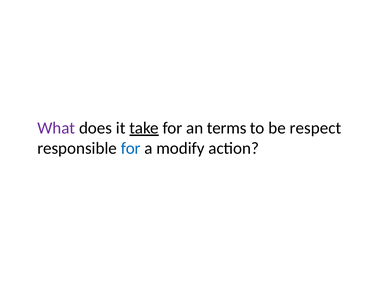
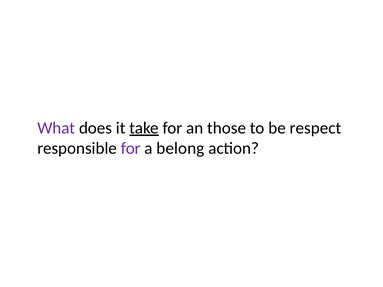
terms: terms -> those
for at (131, 148) colour: blue -> purple
modify: modify -> belong
